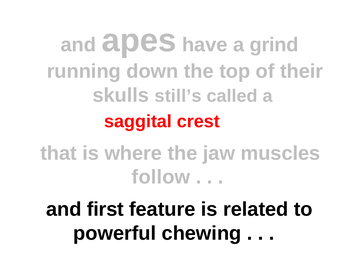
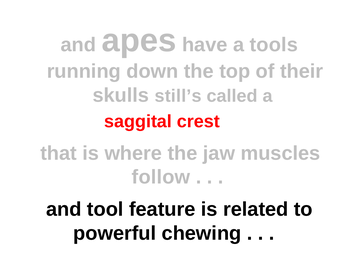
grind: grind -> tools
first: first -> tool
